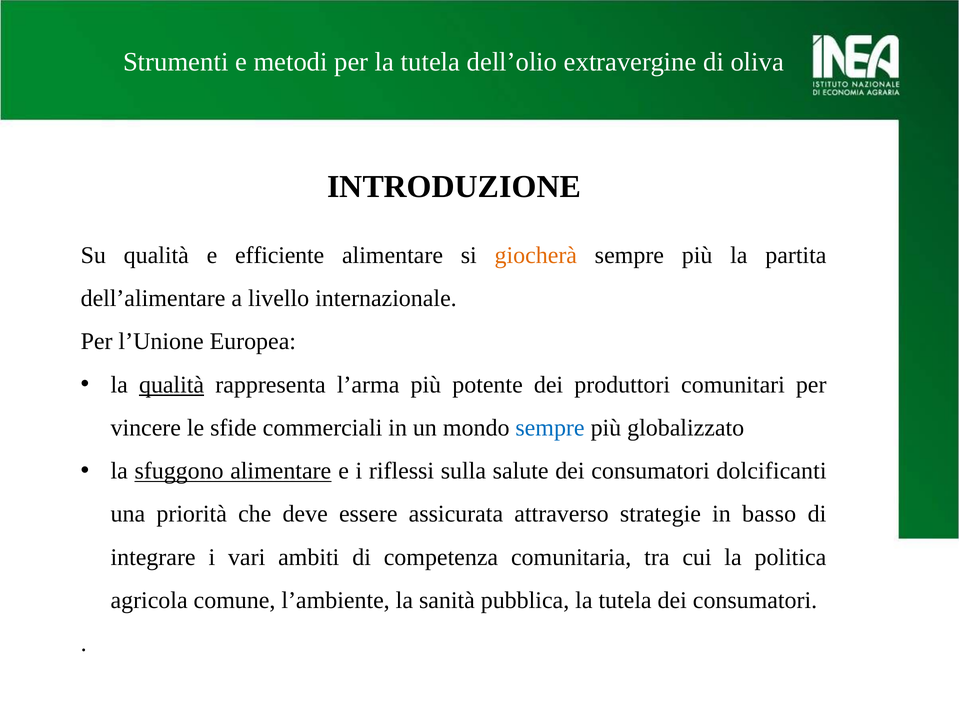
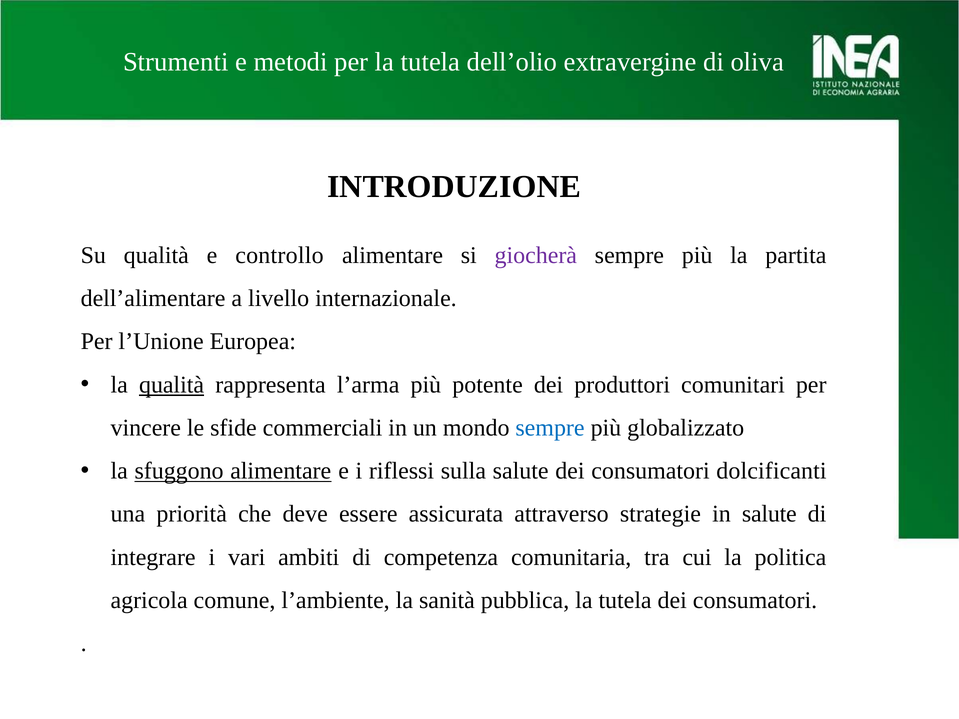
efficiente: efficiente -> controllo
giocherà colour: orange -> purple
in basso: basso -> salute
